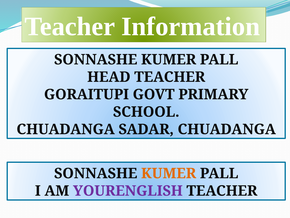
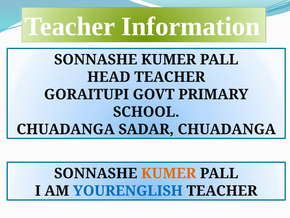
YOURENGLISH colour: purple -> blue
